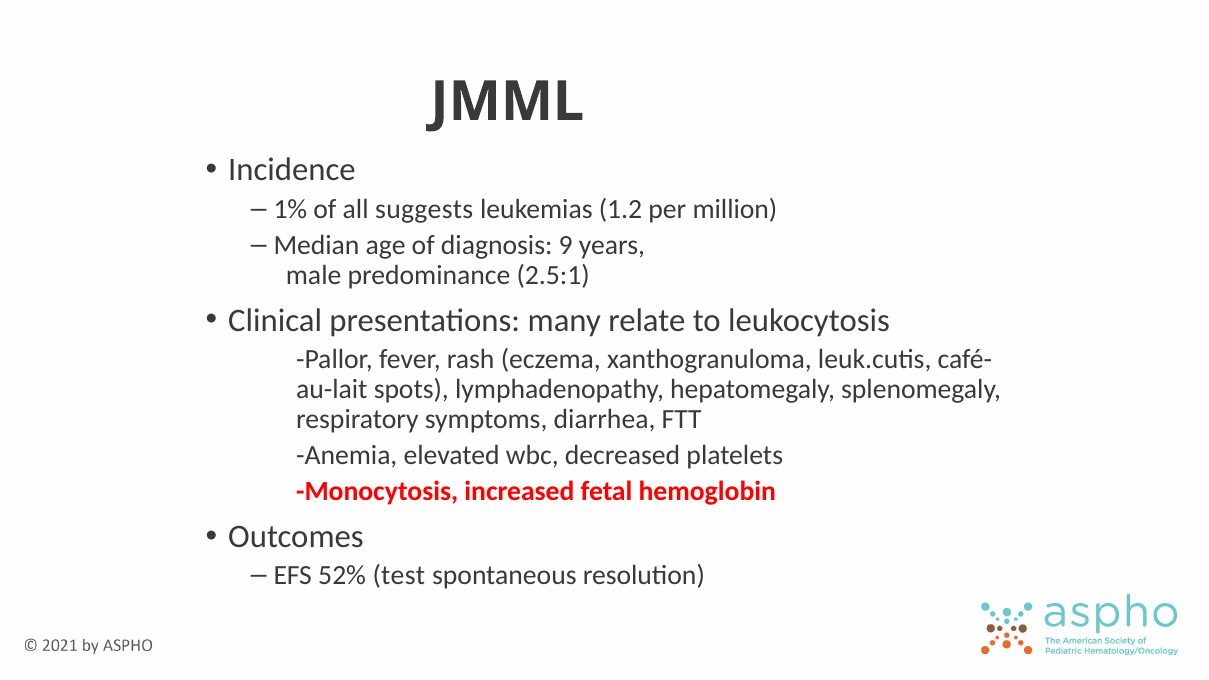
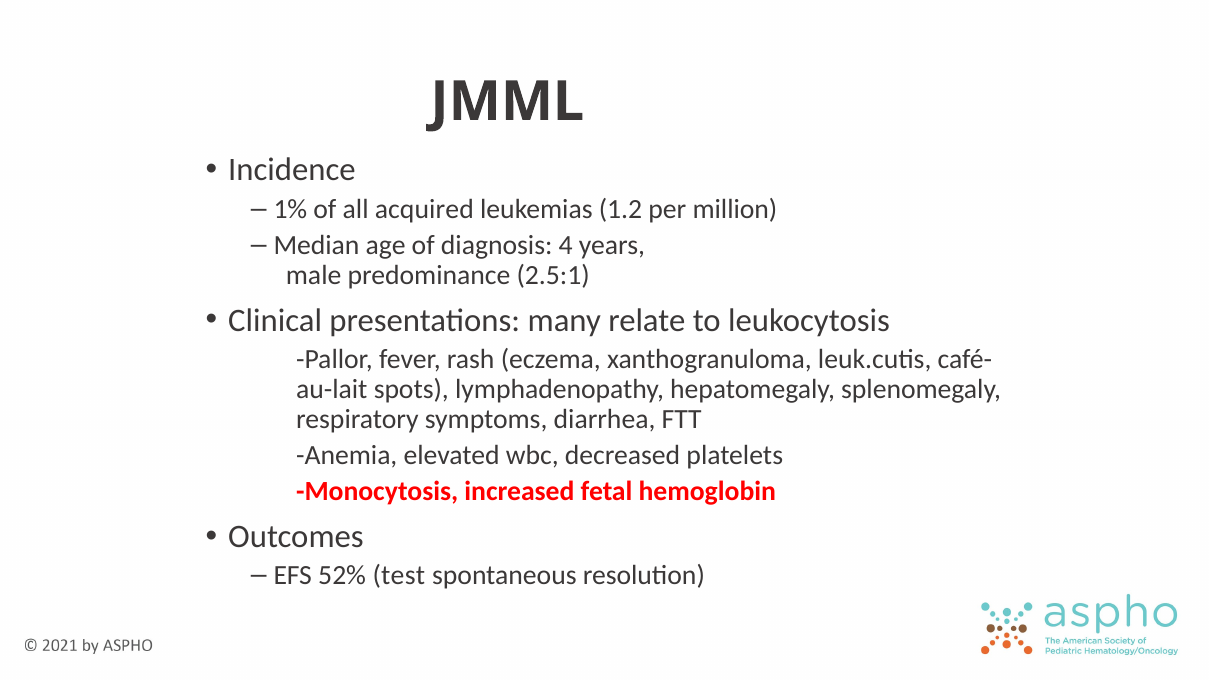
suggests: suggests -> acquired
9: 9 -> 4
